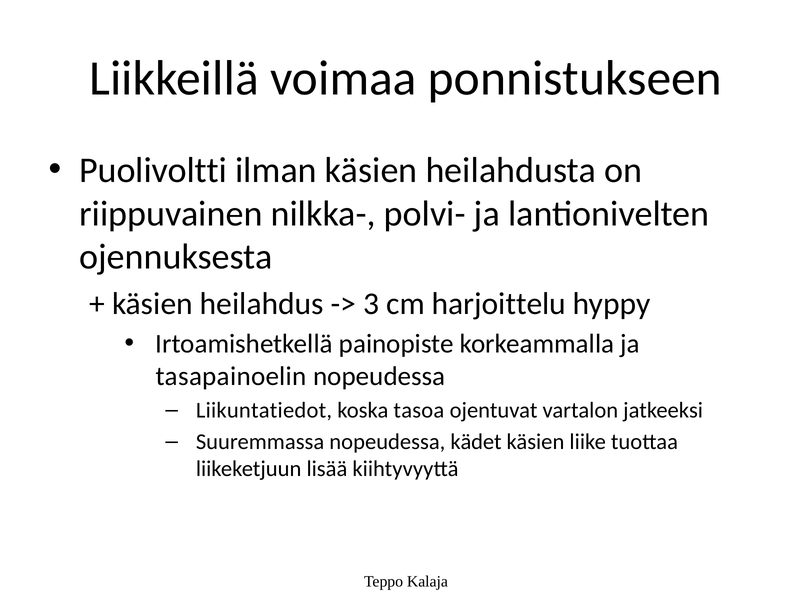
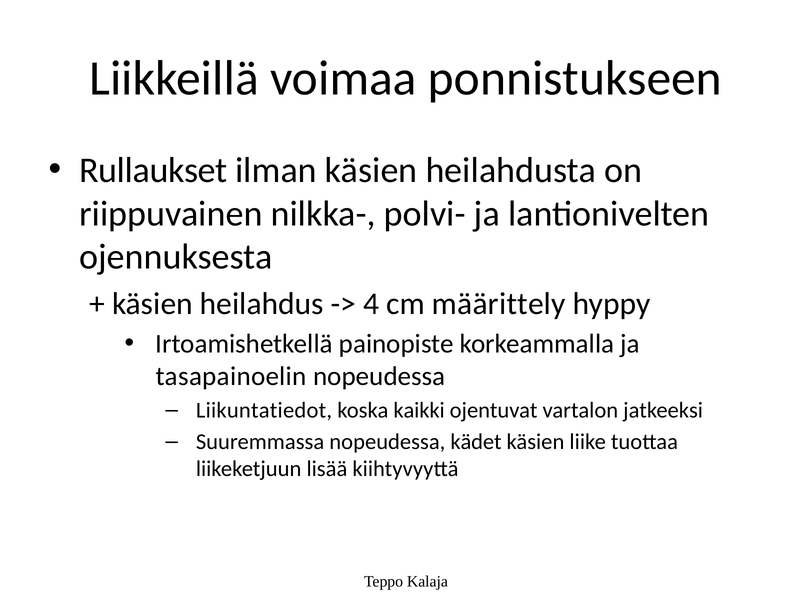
Puolivoltti: Puolivoltti -> Rullaukset
3: 3 -> 4
harjoittelu: harjoittelu -> määrittely
tasoa: tasoa -> kaikki
